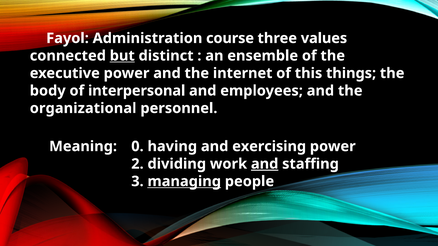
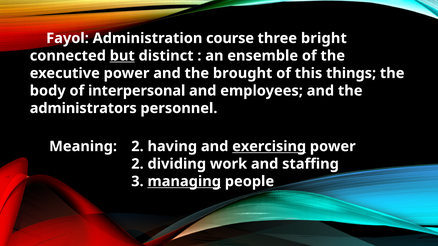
values: values -> bright
internet: internet -> brought
organizational: organizational -> administrators
Meaning 0: 0 -> 2
exercising underline: none -> present
and at (265, 164) underline: present -> none
